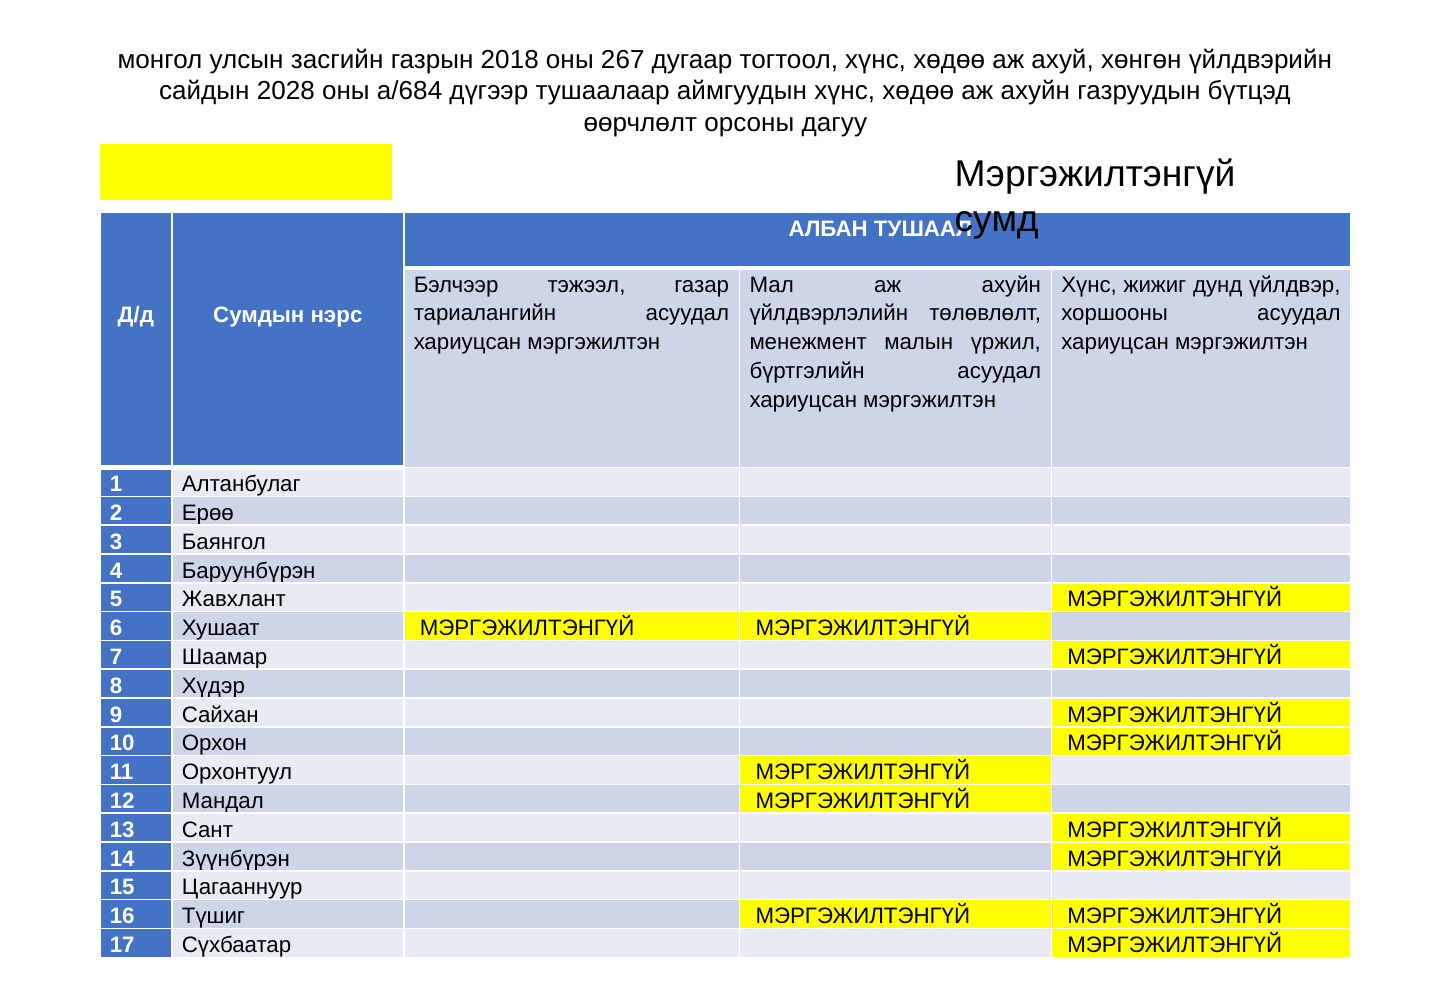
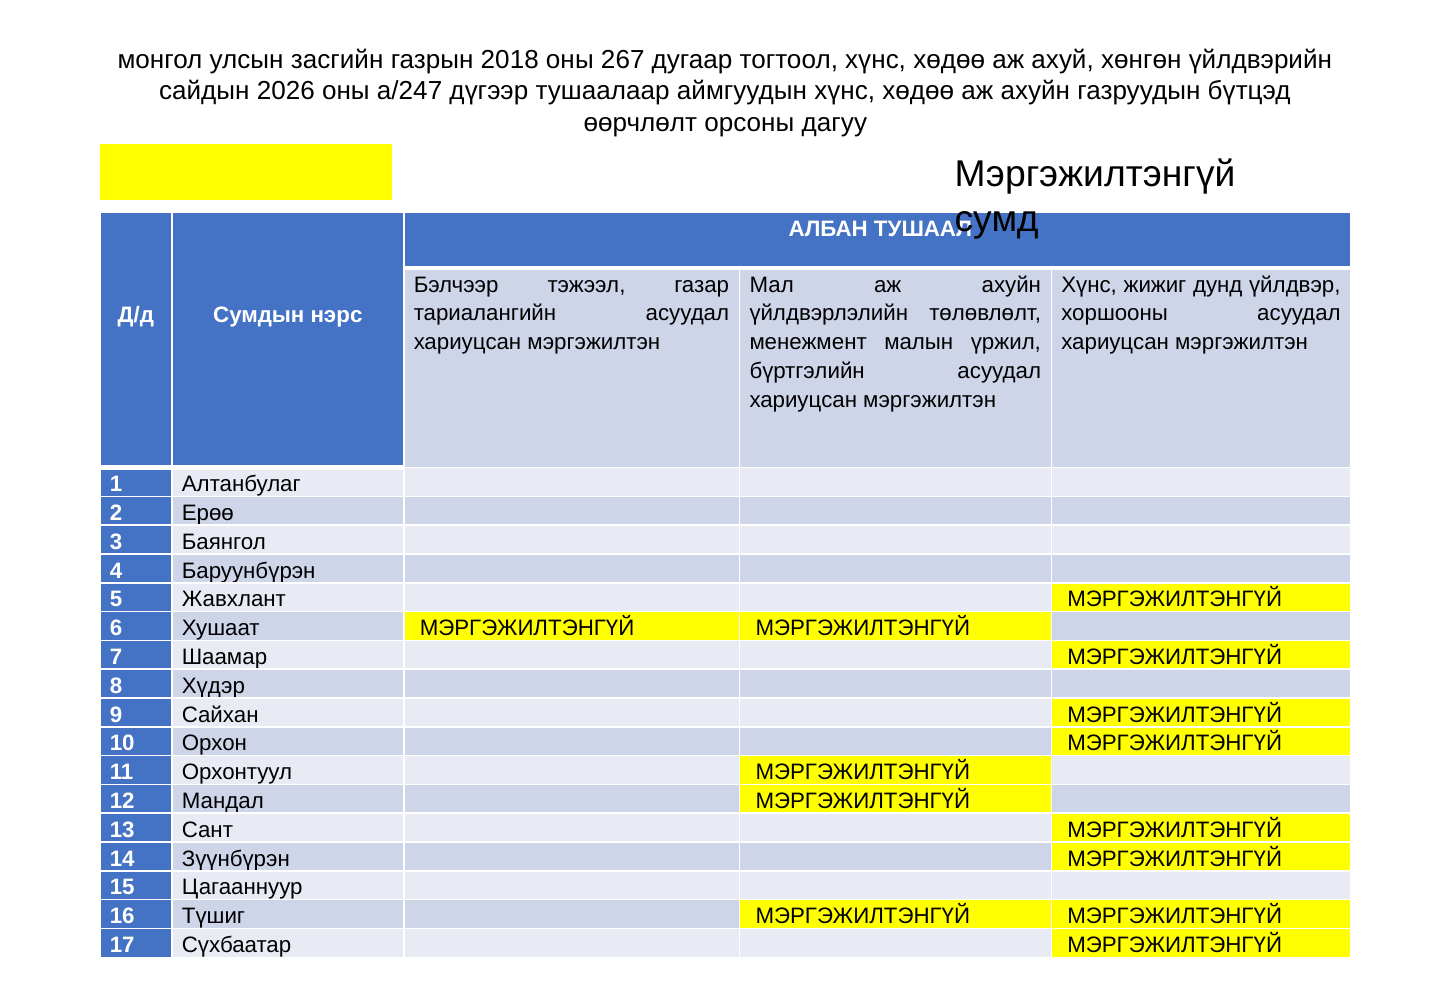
2028: 2028 -> 2026
а/684: а/684 -> а/247
